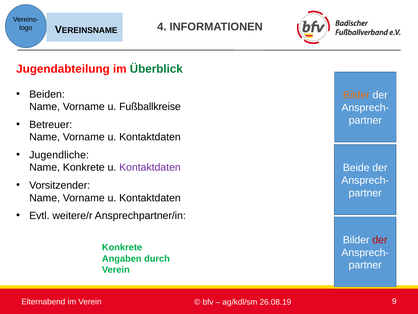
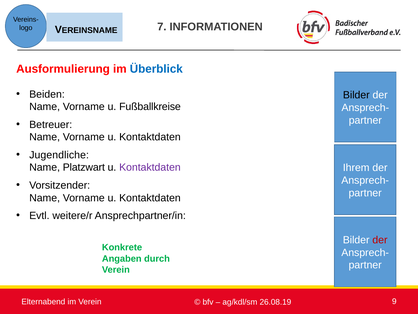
4: 4 -> 7
Jugendabteilung: Jugendabteilung -> Ausformulierung
Überblick colour: green -> blue
Bilder at (356, 95) colour: orange -> black
Name Konkrete: Konkrete -> Platzwart
Beide: Beide -> Ihrem
